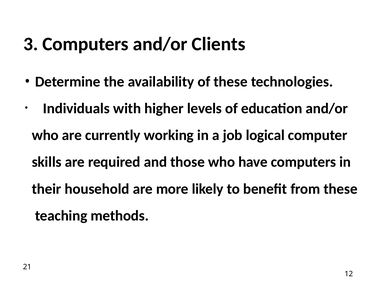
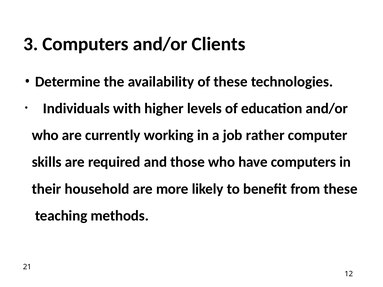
logical: logical -> rather
